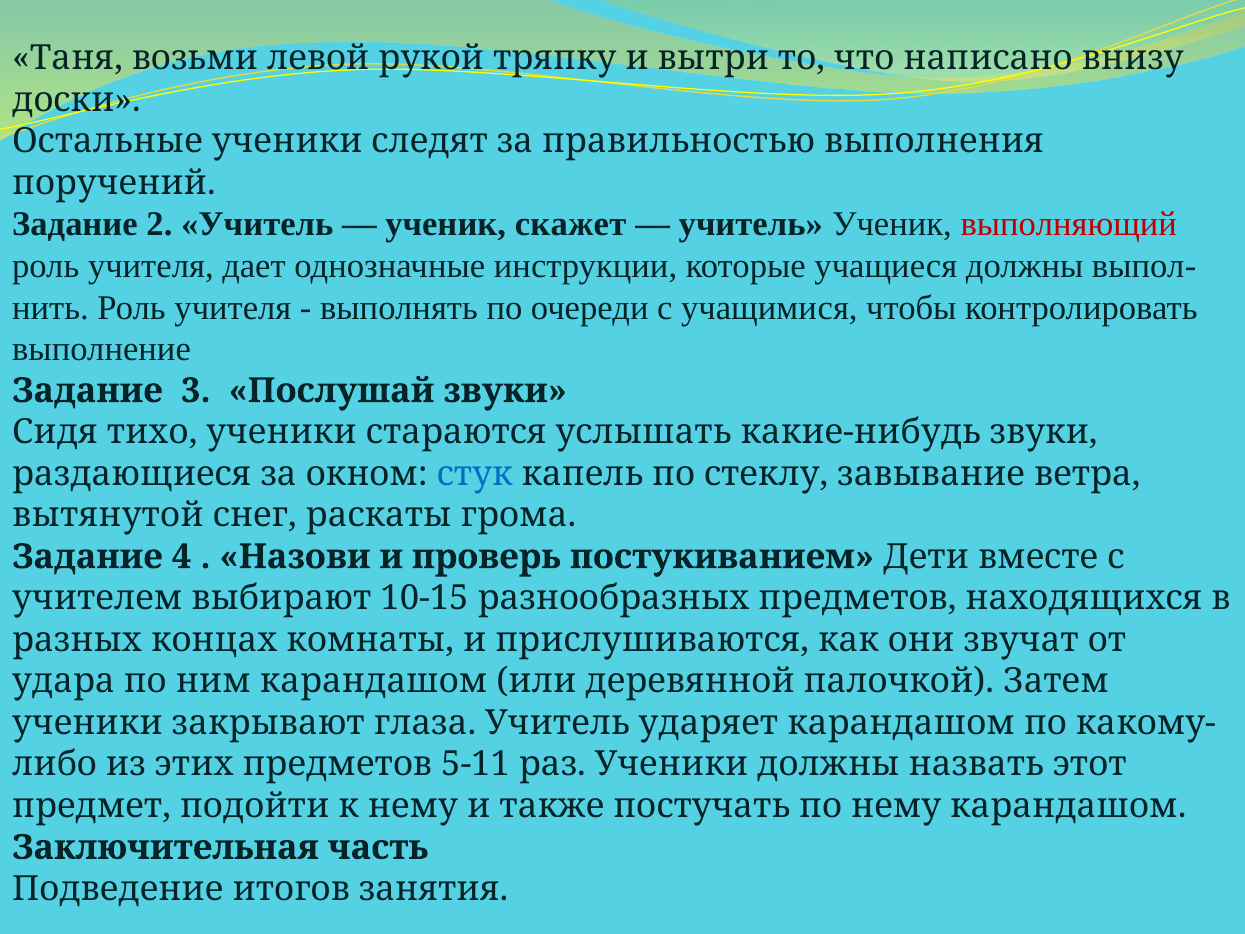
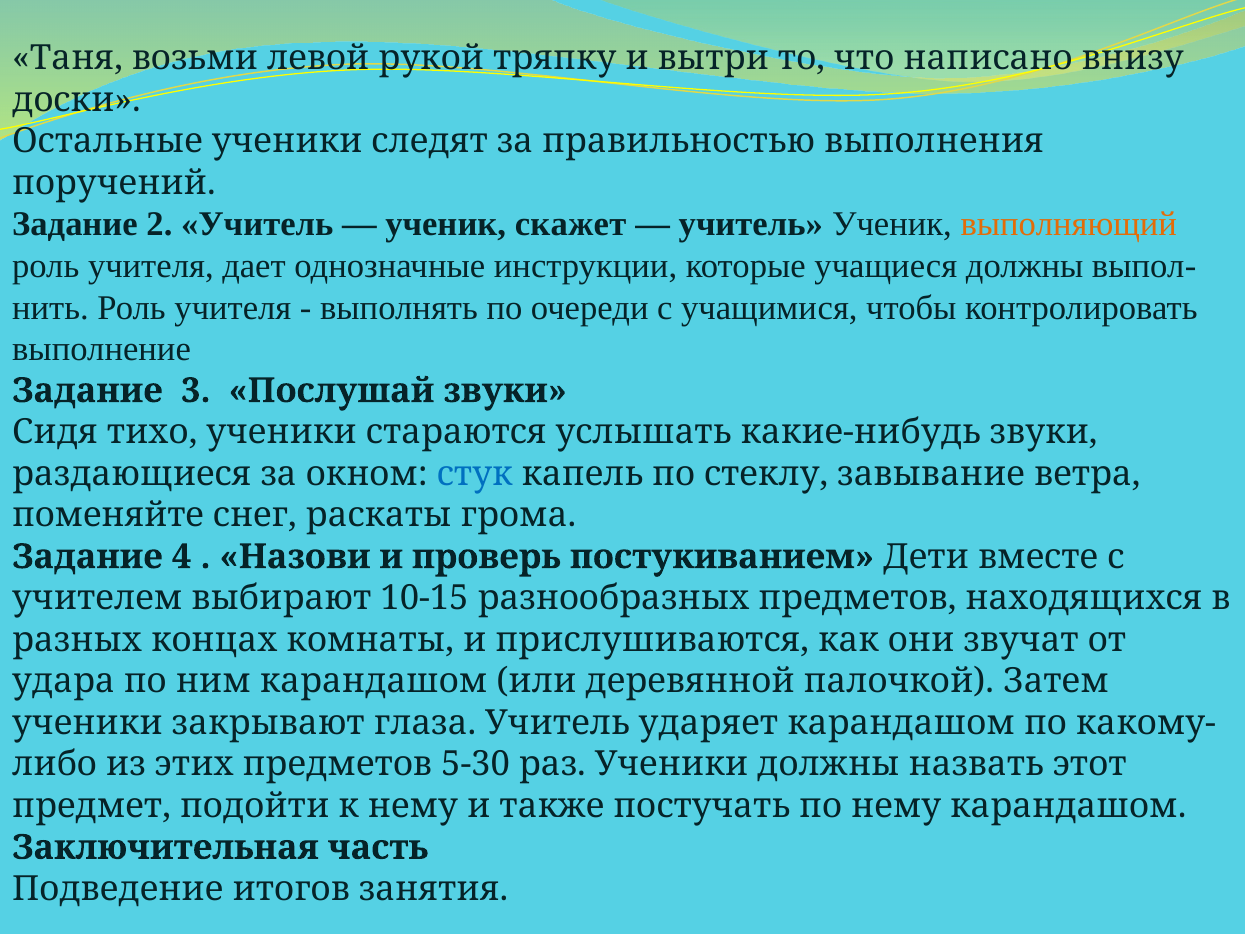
выполняющий colour: red -> orange
вытянутой: вытянутой -> поменяйте
5-11: 5-11 -> 5-30
